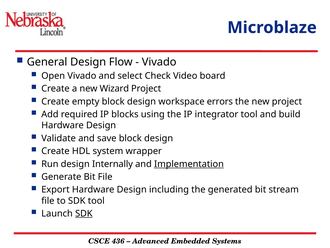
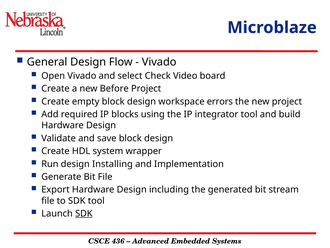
Wizard: Wizard -> Before
Internally: Internally -> Installing
Implementation underline: present -> none
